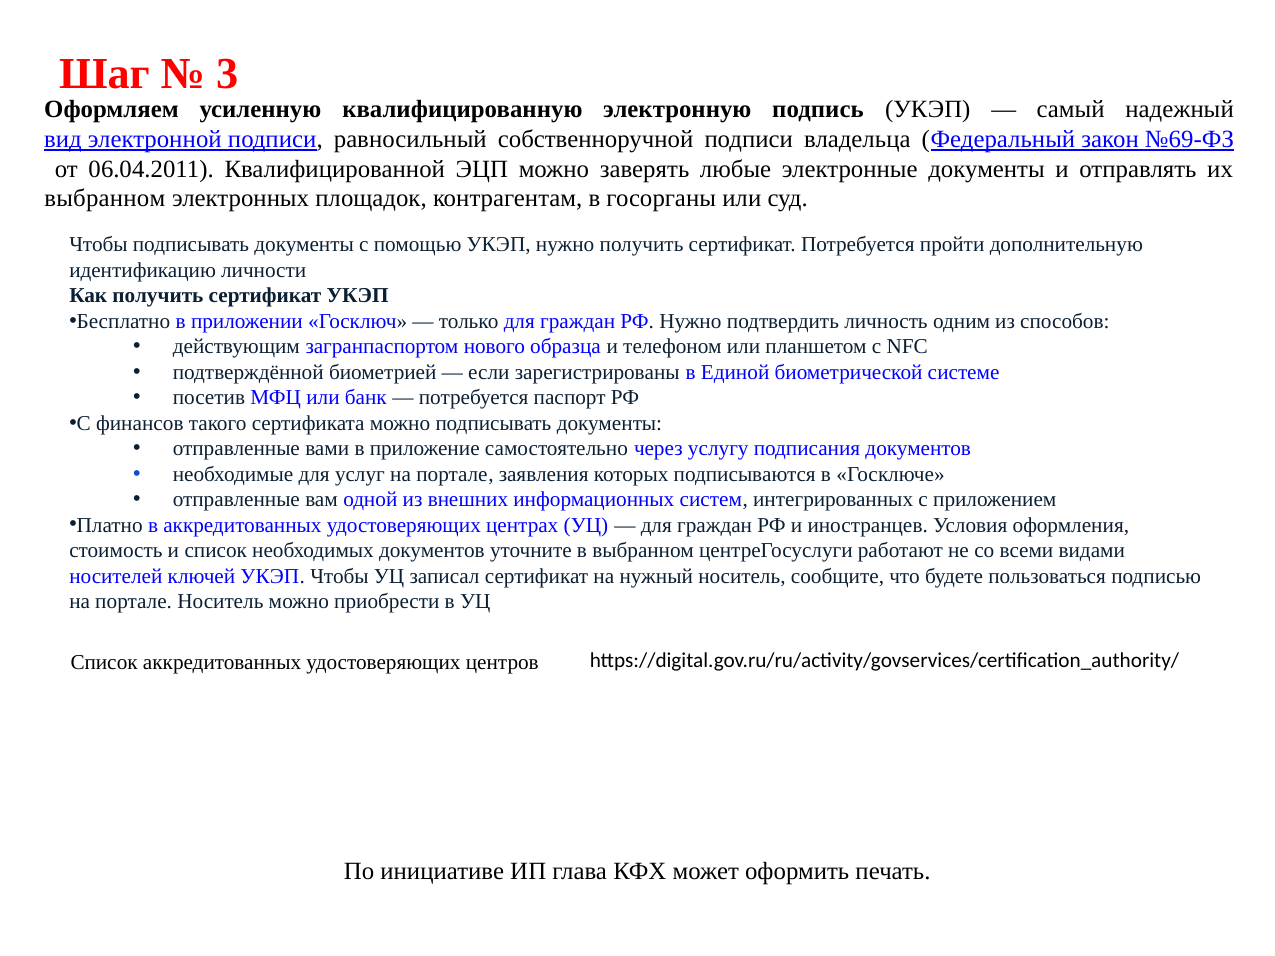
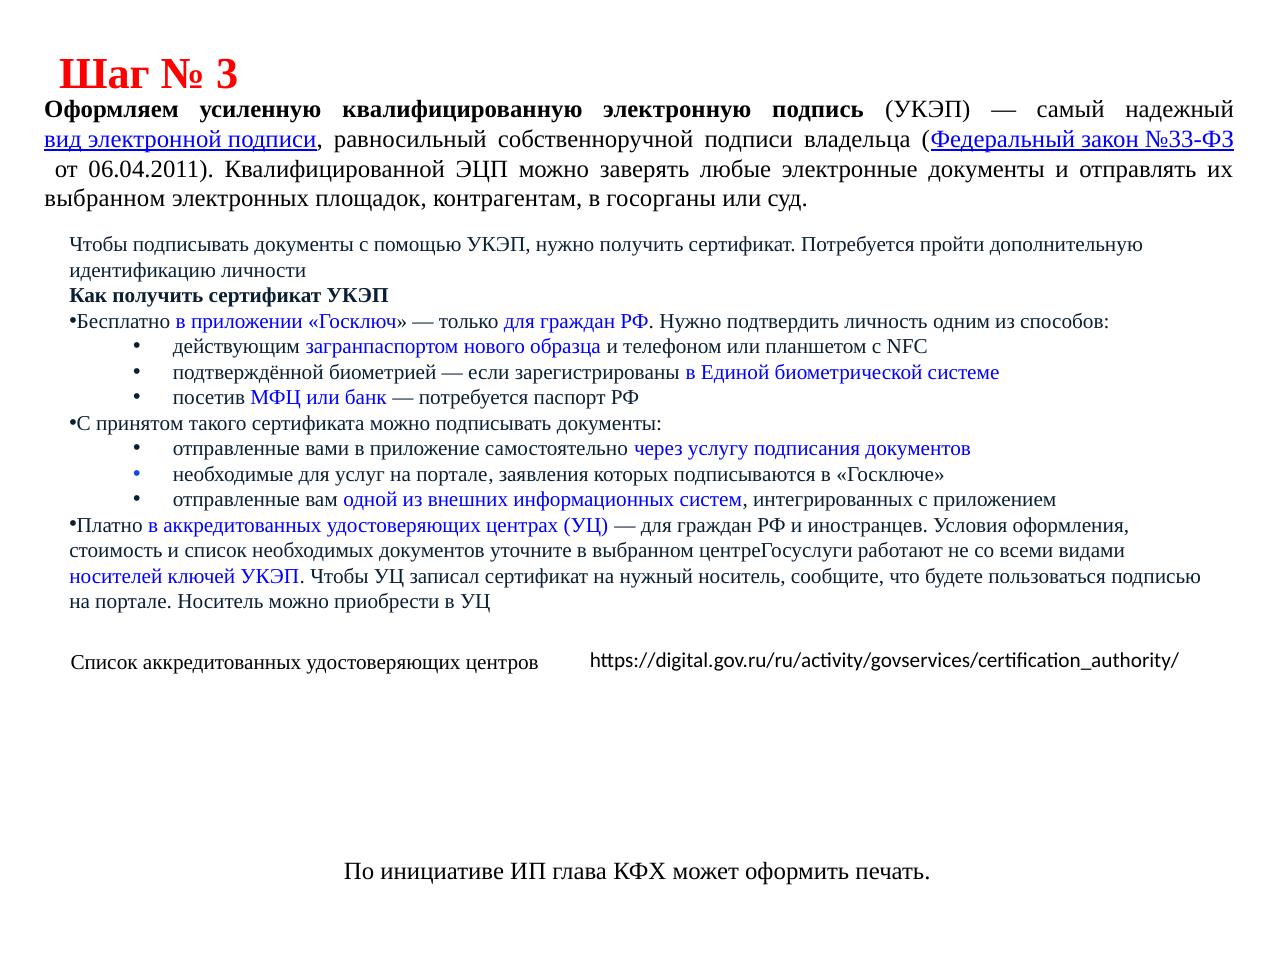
№69‑ФЗ: №69‑ФЗ -> №33‑ФЗ
финансов: финансов -> принятом
